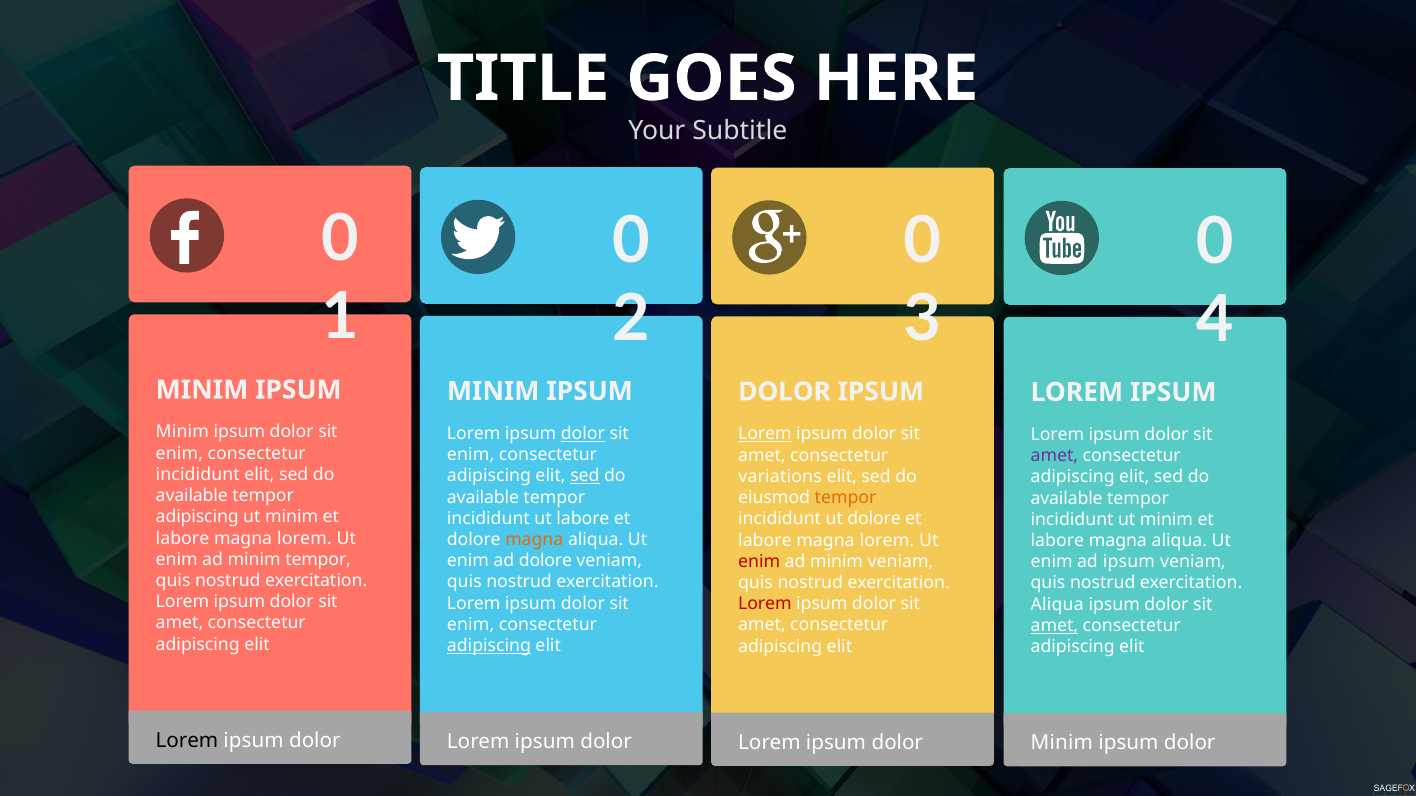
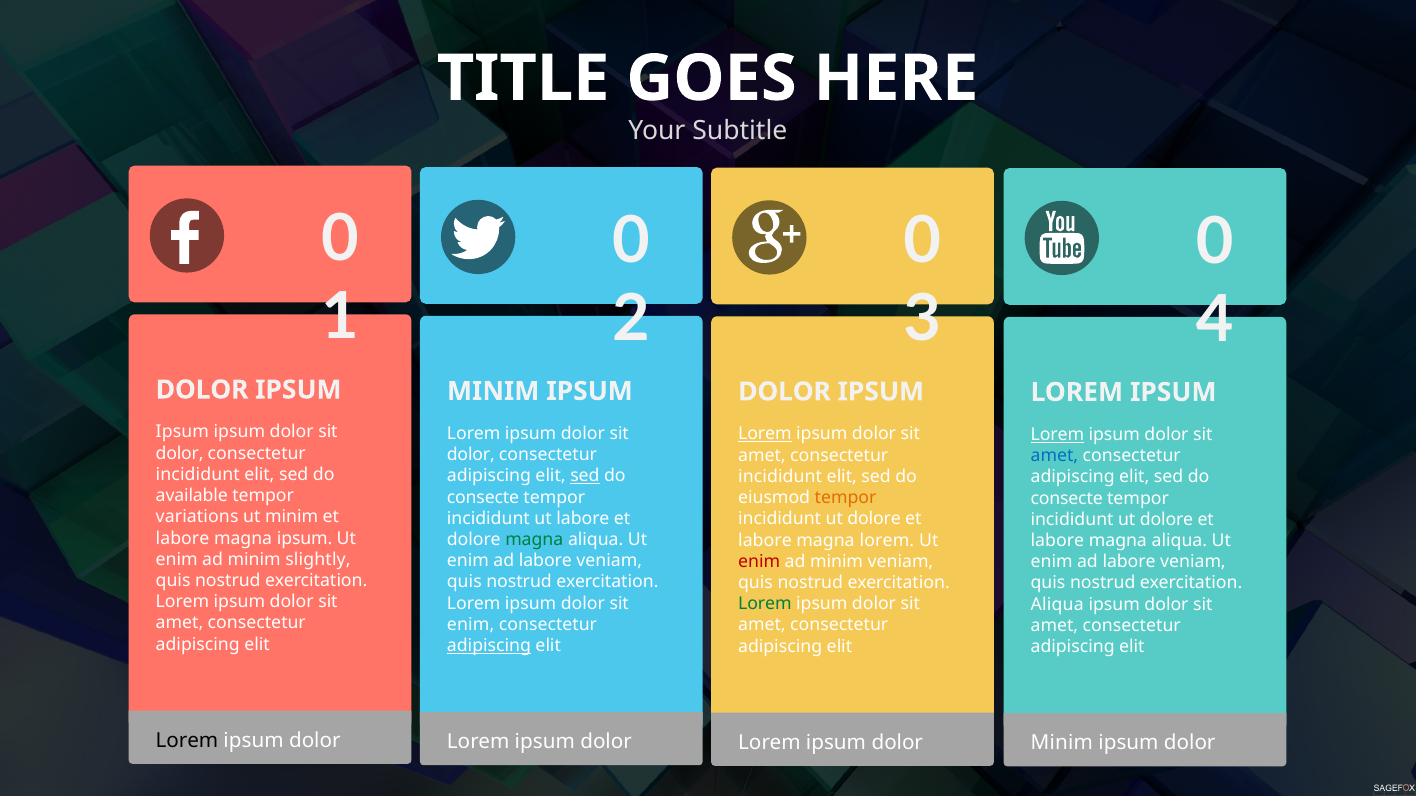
MINIM at (202, 390): MINIM -> DOLOR
Minim at (182, 432): Minim -> Ipsum
dolor at (583, 434) underline: present -> none
Lorem at (1057, 435) underline: none -> present
enim at (179, 454): enim -> dolor
enim at (471, 455): enim -> dolor
amet at (1054, 456) colour: purple -> blue
variations at (780, 477): variations -> incididunt
available at (483, 498): available -> consecte
available at (1067, 499): available -> consecte
adipiscing at (197, 517): adipiscing -> variations
minim at (1166, 520): minim -> dolore
lorem at (304, 539): lorem -> ipsum
magna at (534, 540) colour: orange -> green
minim tempor: tempor -> slightly
dolore at (545, 561): dolore -> labore
ipsum at (1129, 562): ipsum -> labore
Lorem at (765, 604) colour: red -> green
amet at (1054, 626) underline: present -> none
